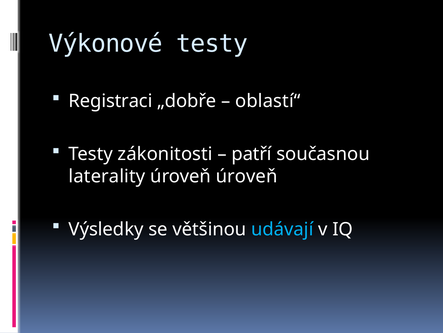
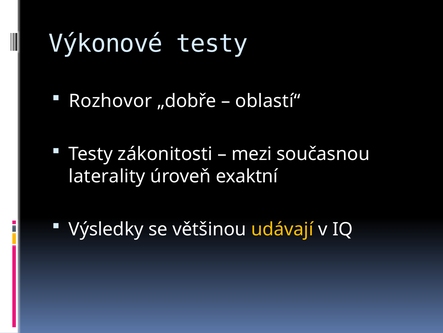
Registraci: Registraci -> Rozhovor
patří: patří -> mezi
úroveň úroveň: úroveň -> exaktní
udávají colour: light blue -> yellow
